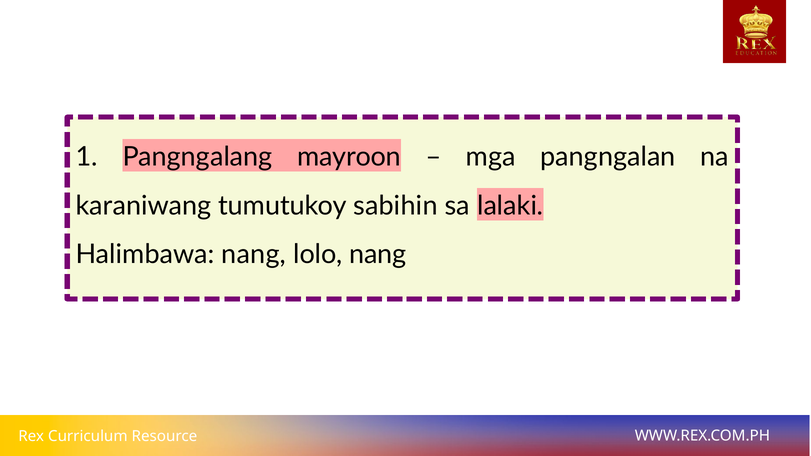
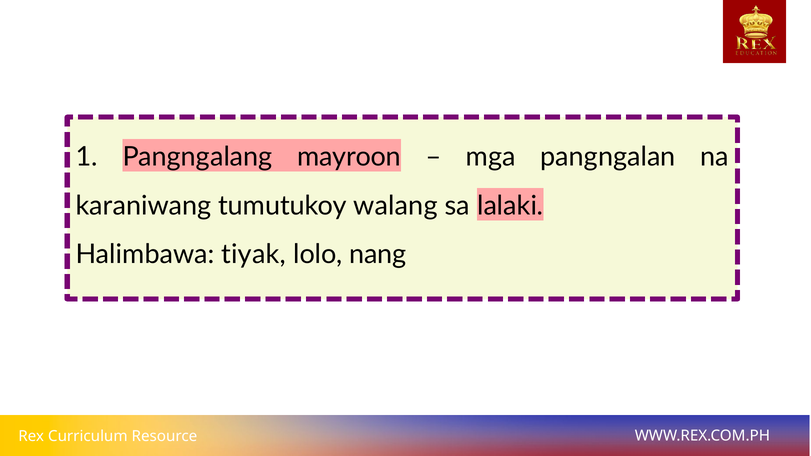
sabihin: sabihin -> walang
Halimbawa nang: nang -> tiyak
